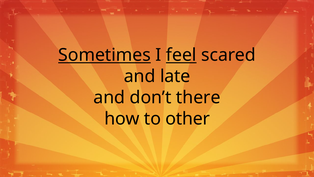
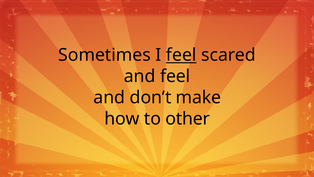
Sometimes underline: present -> none
and late: late -> feel
there: there -> make
